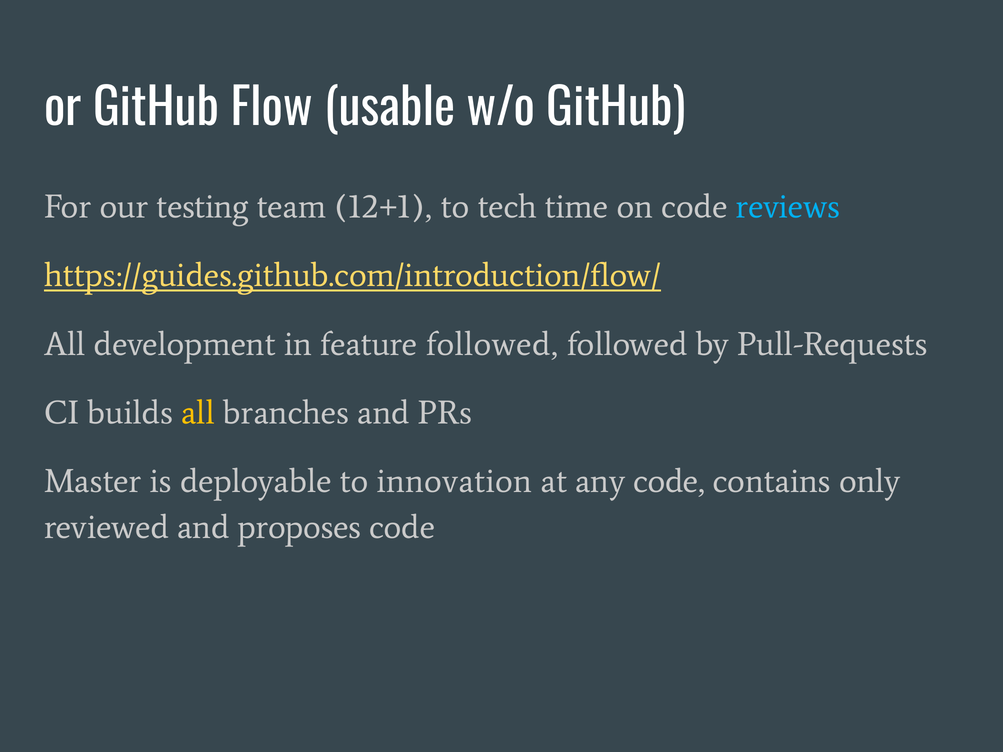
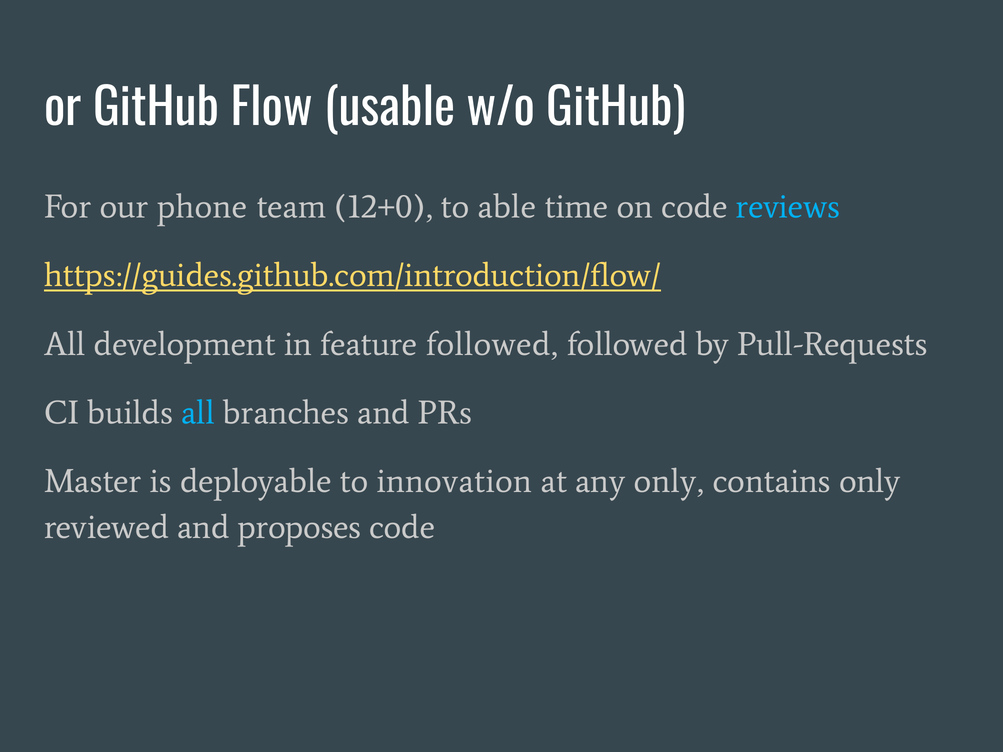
testing: testing -> phone
12+1: 12+1 -> 12+0
tech: tech -> able
all at (198, 413) colour: yellow -> light blue
any code: code -> only
